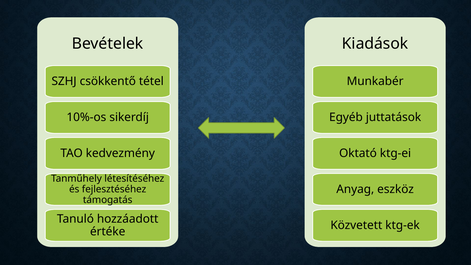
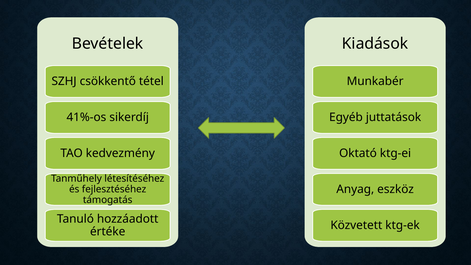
10%-os: 10%-os -> 41%-os
